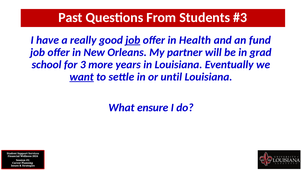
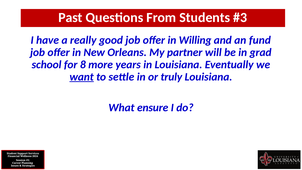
job at (133, 40) underline: present -> none
Health: Health -> Willing
3: 3 -> 8
until: until -> truly
